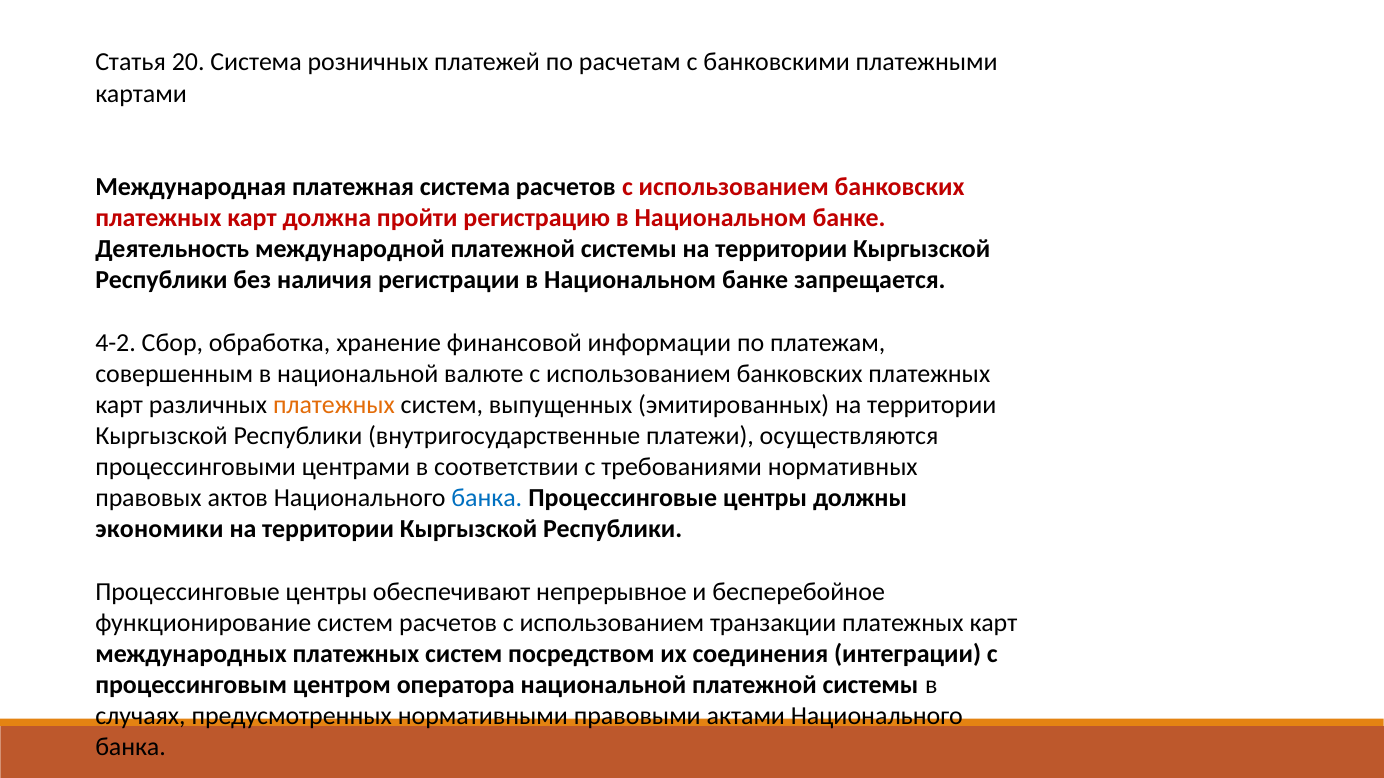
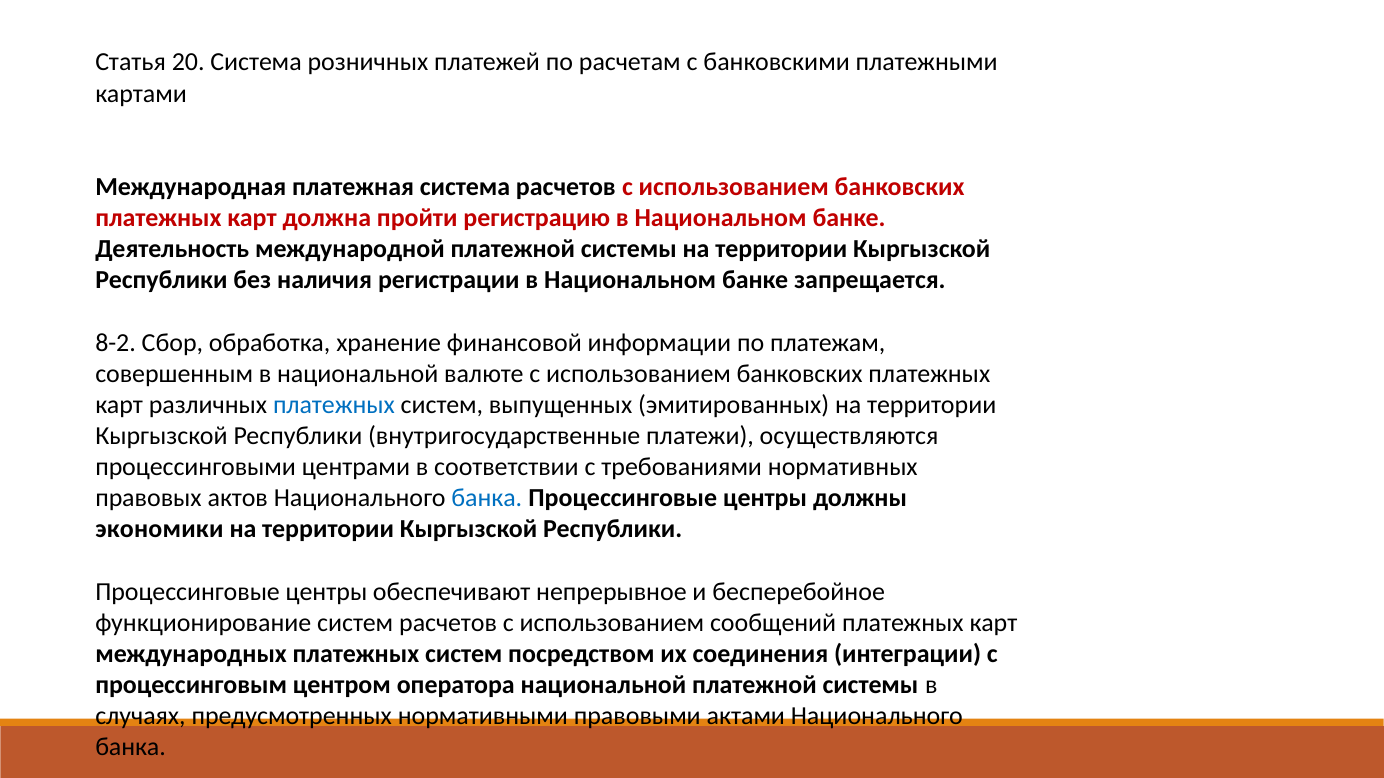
4-2: 4-2 -> 8-2
платежных at (334, 405) colour: orange -> blue
транзакции: транзакции -> сообщений
